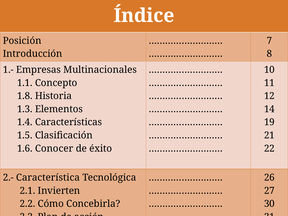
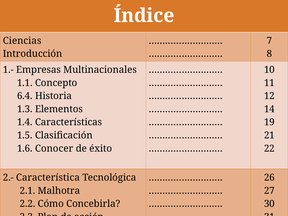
Posición: Posición -> Ciencias
1.8: 1.8 -> 6.4
Invierten: Invierten -> Malhotra
